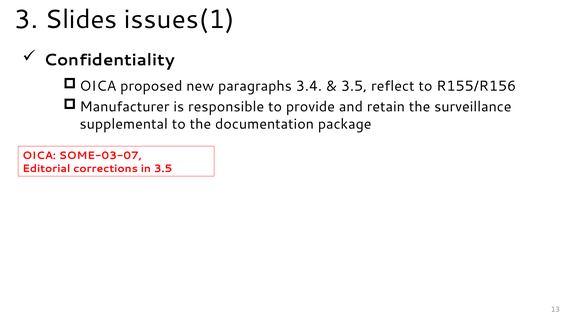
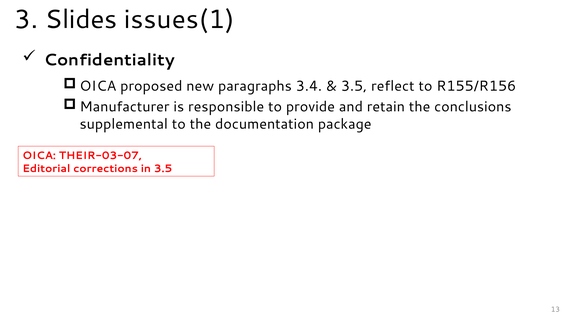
surveillance: surveillance -> conclusions
SOME-03-07: SOME-03-07 -> THEIR-03-07
